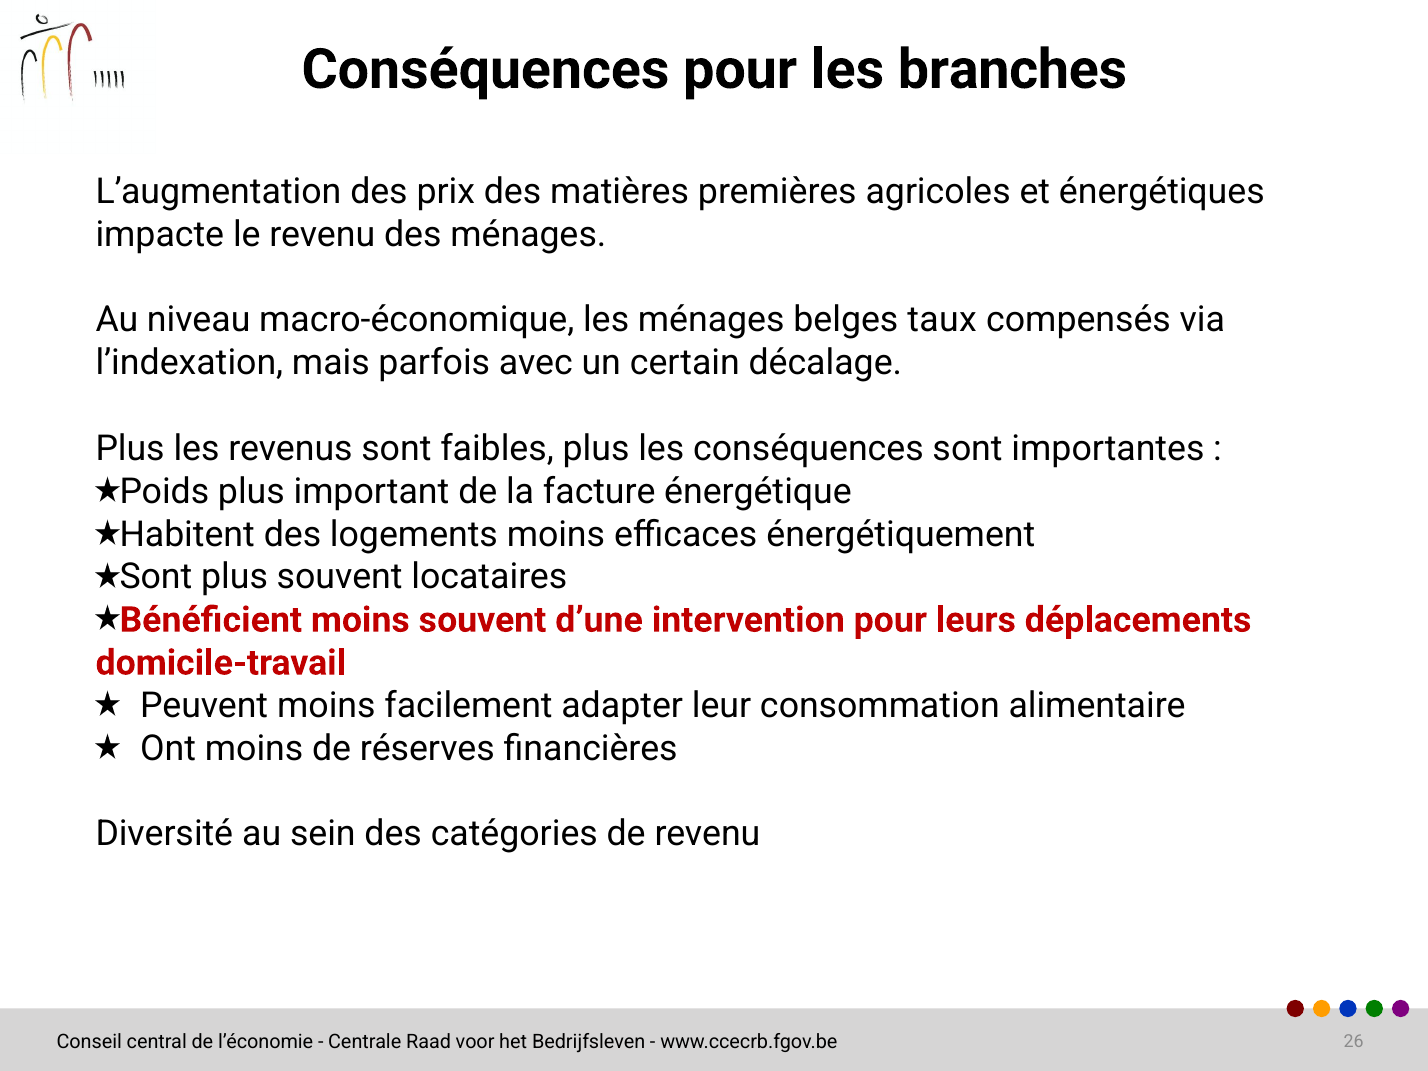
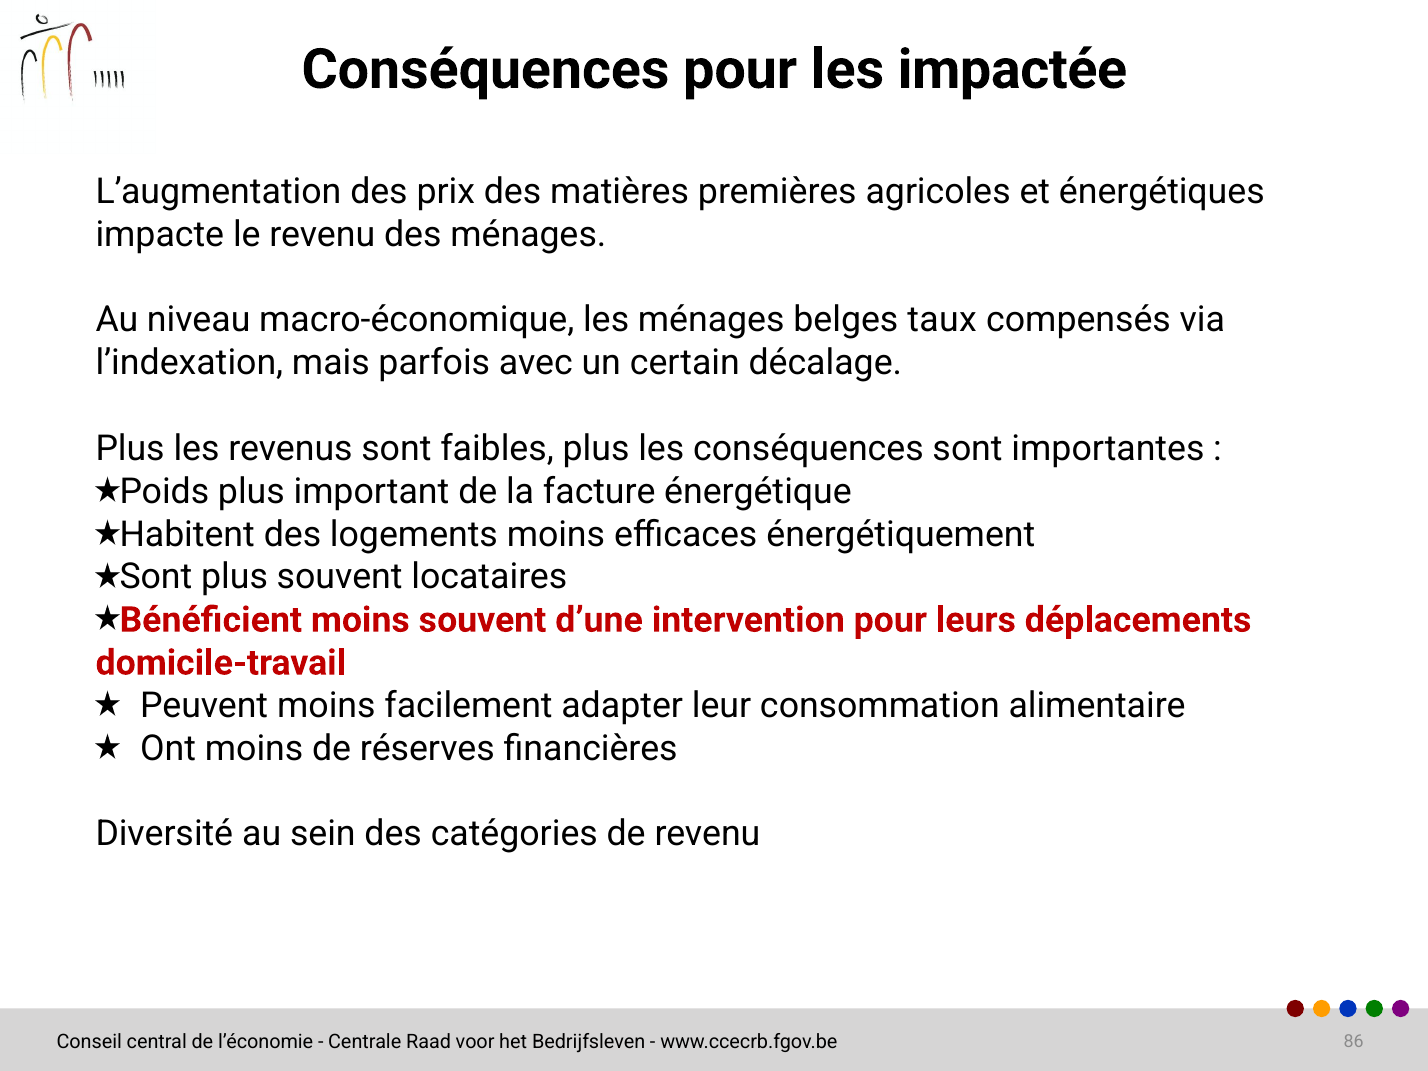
branches: branches -> impactée
26: 26 -> 86
